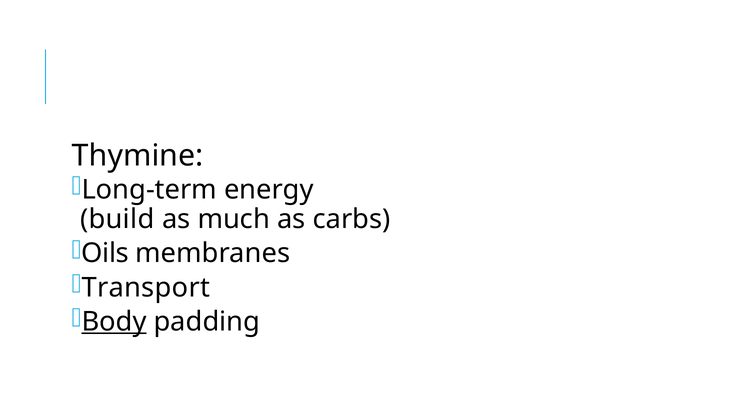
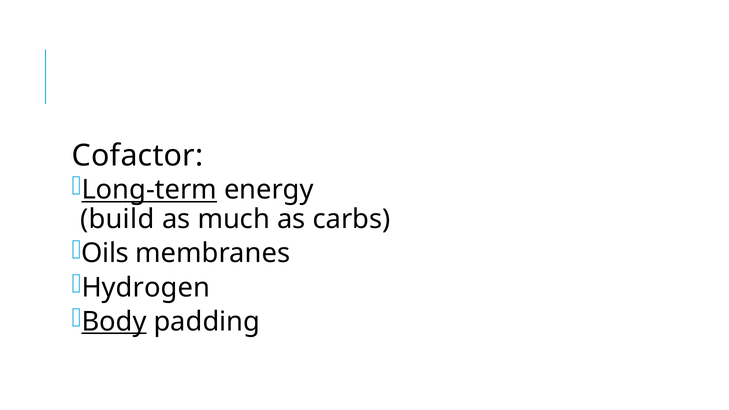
Thymine: Thymine -> Cofactor
Long-term underline: none -> present
Transport: Transport -> Hydrogen
